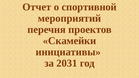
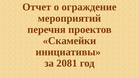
спортивной: спортивной -> ограждение
2031: 2031 -> 2081
